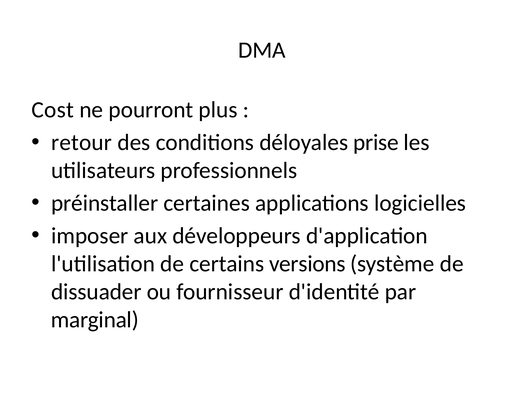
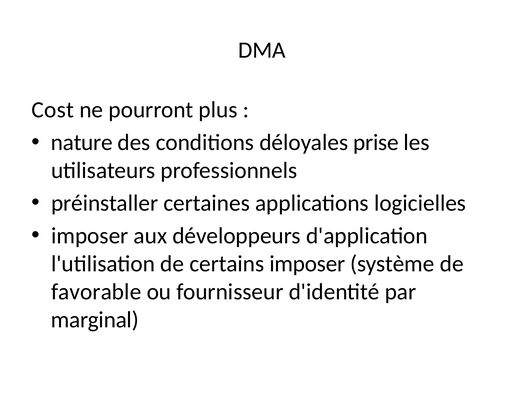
retour: retour -> nature
certains versions: versions -> imposer
dissuader: dissuader -> favorable
